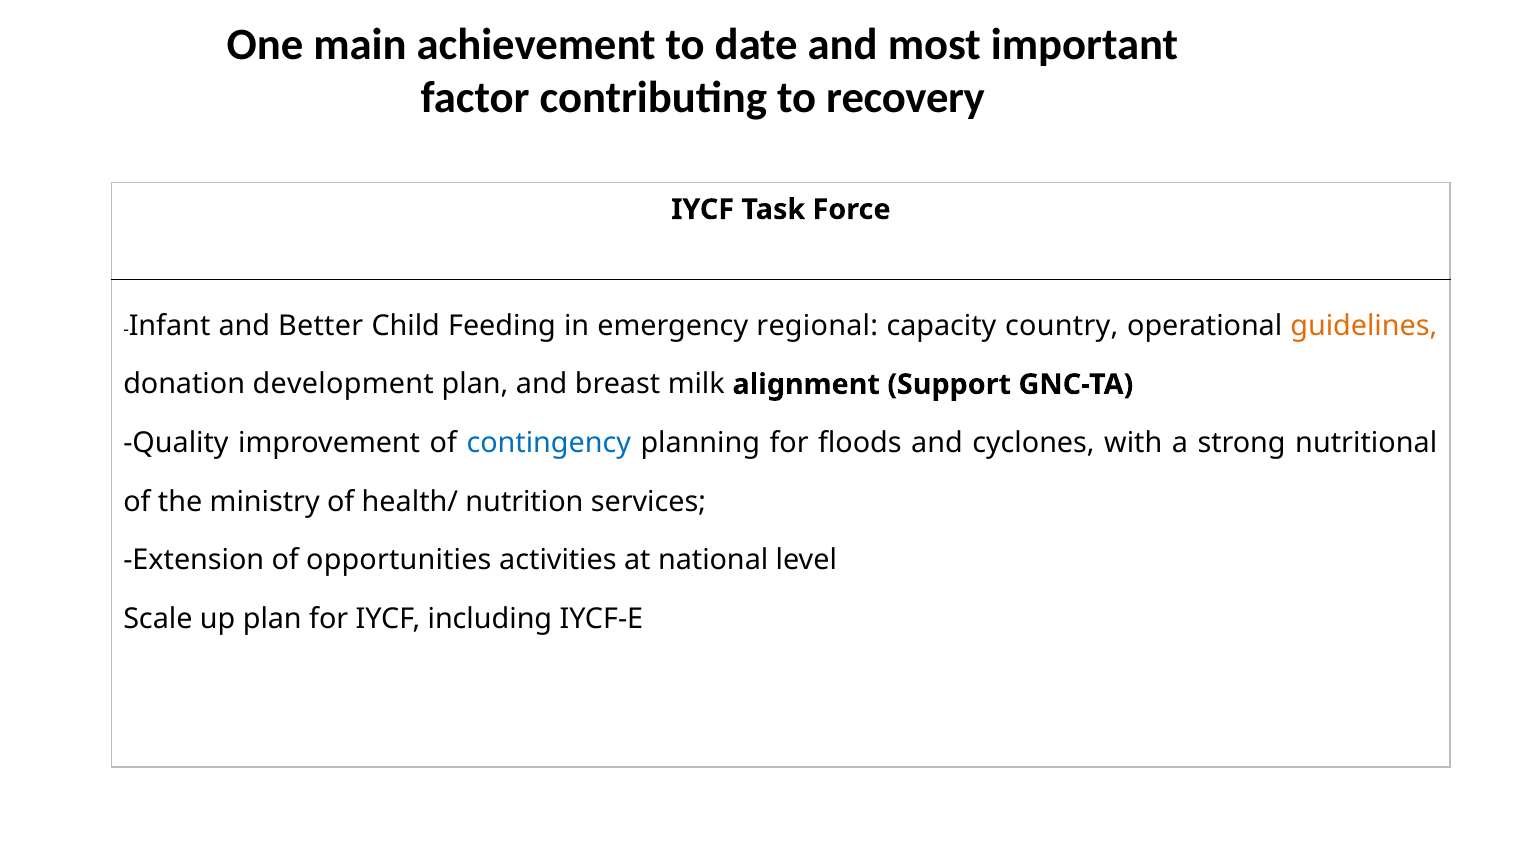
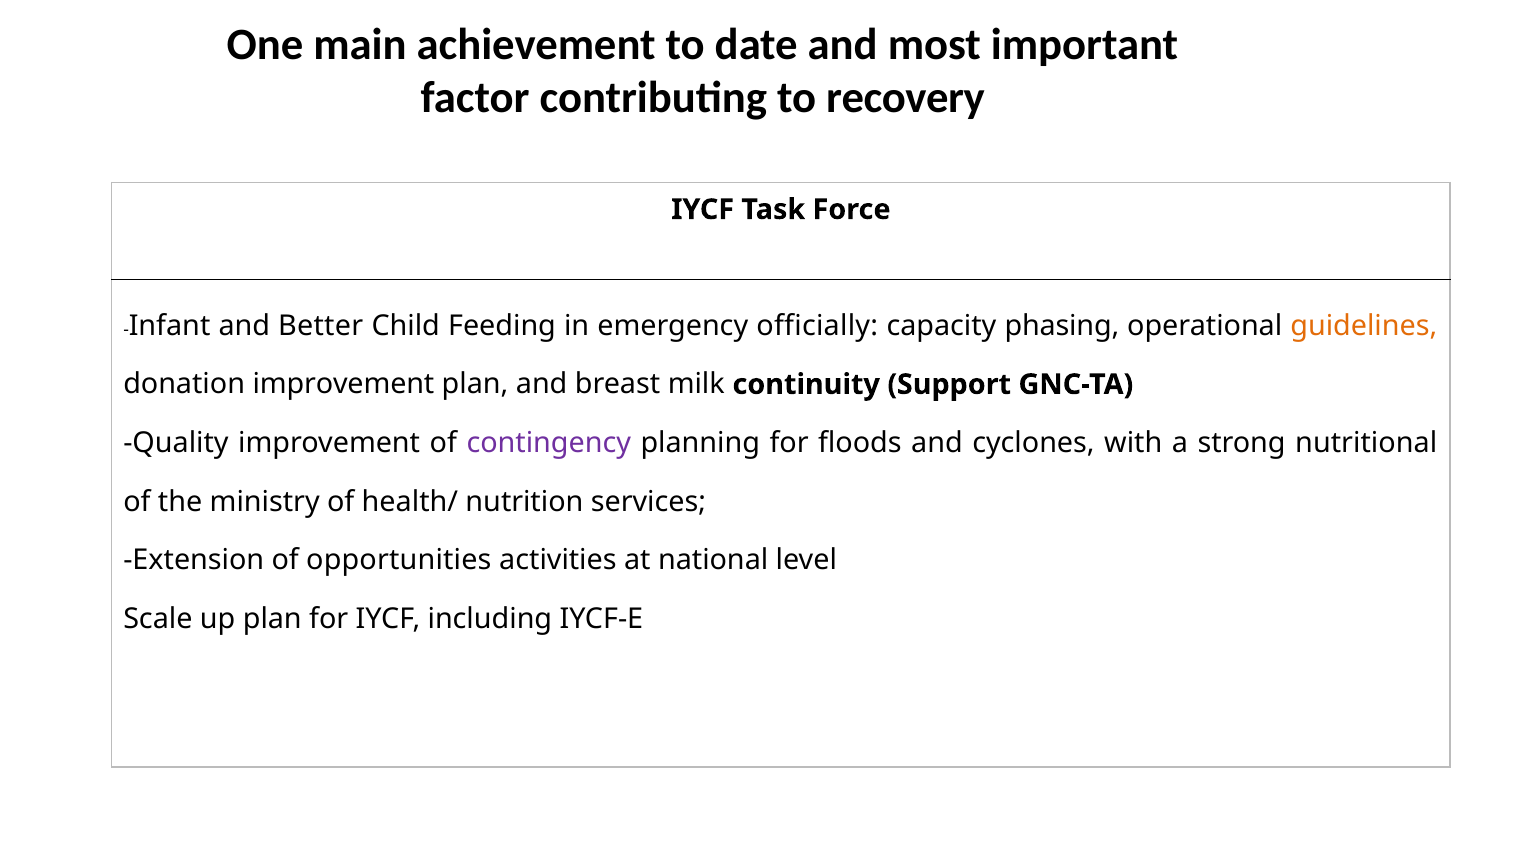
regional: regional -> officially
country: country -> phasing
donation development: development -> improvement
alignment: alignment -> continuity
contingency colour: blue -> purple
